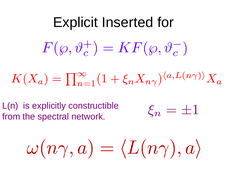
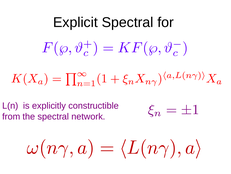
Explicit Inserted: Inserted -> Spectral
